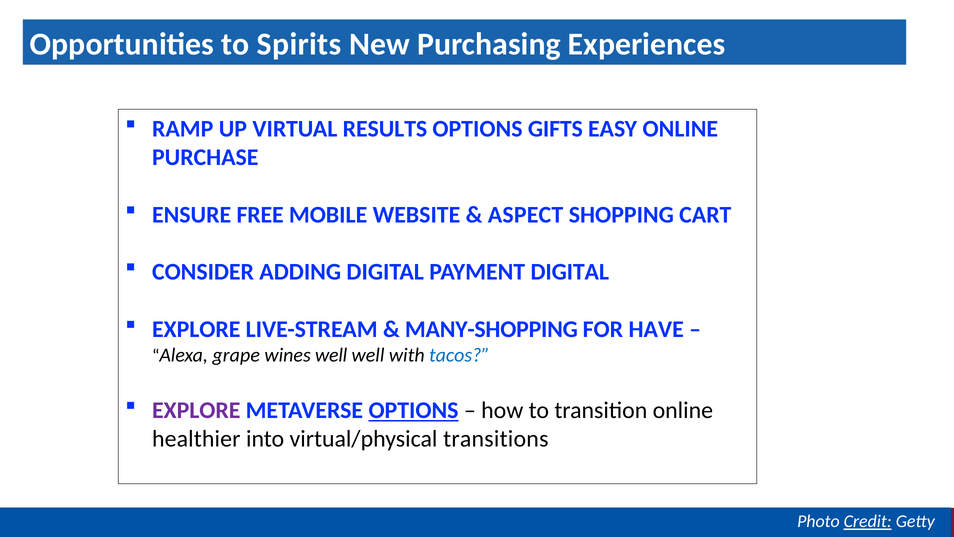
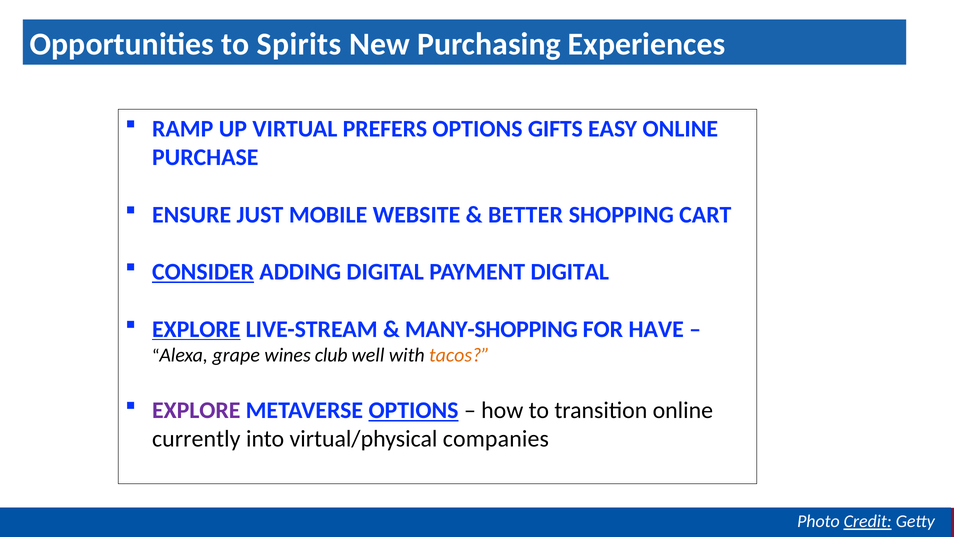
RESULTS: RESULTS -> PREFERS
FREE: FREE -> JUST
ASPECT: ASPECT -> BETTER
CONSIDER underline: none -> present
EXPLORE at (196, 329) underline: none -> present
wines well: well -> club
tacos colour: blue -> orange
healthier: healthier -> currently
transitions: transitions -> companies
